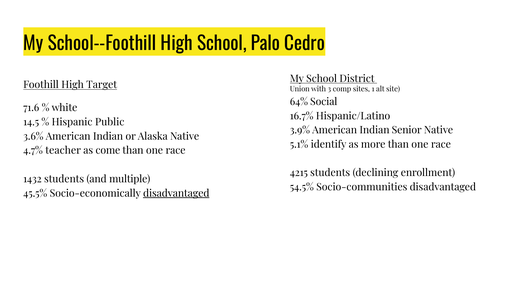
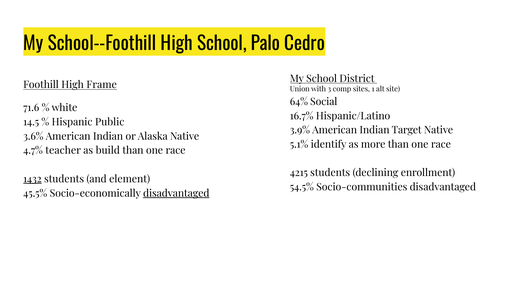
Target: Target -> Frame
Senior: Senior -> Target
come: come -> build
1432 underline: none -> present
multiple: multiple -> element
